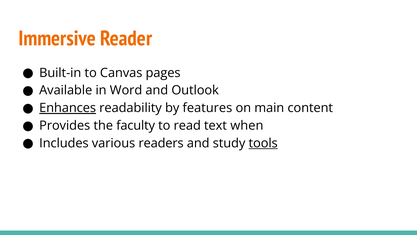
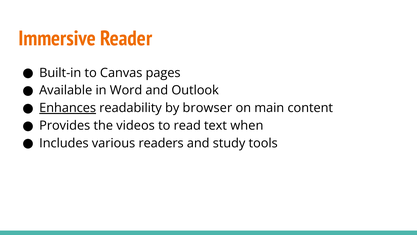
features: features -> browser
faculty: faculty -> videos
tools underline: present -> none
